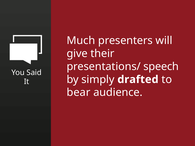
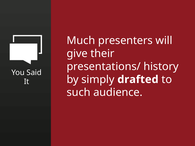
speech: speech -> history
bear: bear -> such
